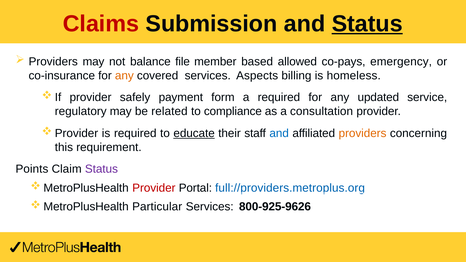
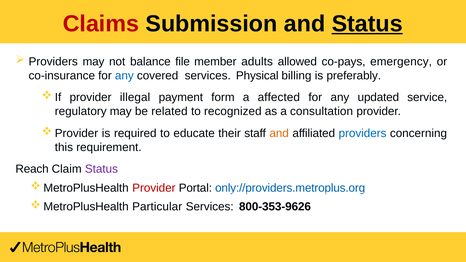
based: based -> adults
any at (124, 76) colour: orange -> blue
Aspects: Aspects -> Physical
homeless: homeless -> preferably
safely: safely -> illegal
a required: required -> affected
compliance: compliance -> recognized
educate underline: present -> none
and at (279, 133) colour: blue -> orange
providers at (363, 133) colour: orange -> blue
Points: Points -> Reach
full://providers.metroplus.org: full://providers.metroplus.org -> only://providers.metroplus.org
800-925-9626: 800-925-9626 -> 800-353-9626
